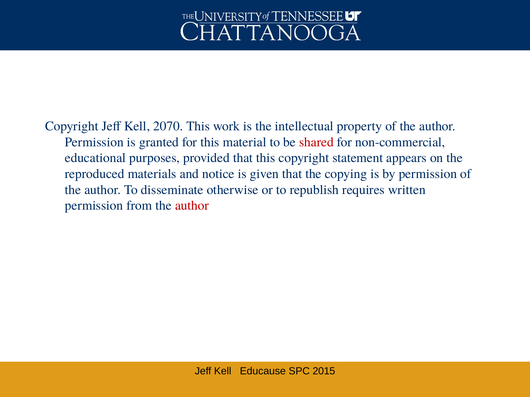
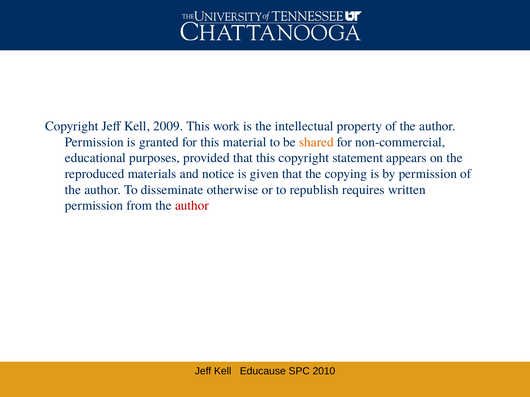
2070: 2070 -> 2009
shared colour: red -> orange
2015: 2015 -> 2010
